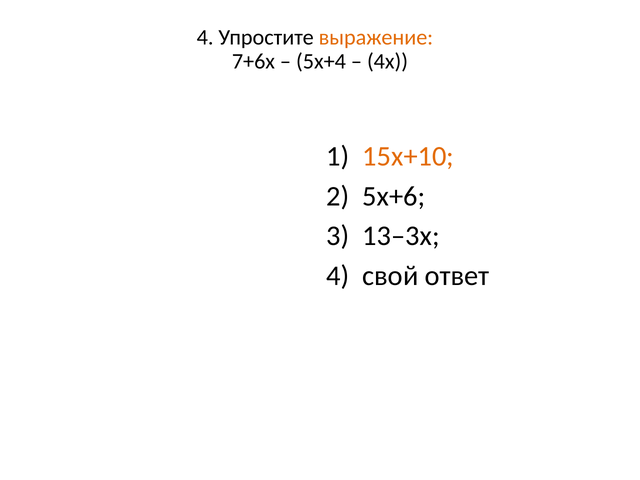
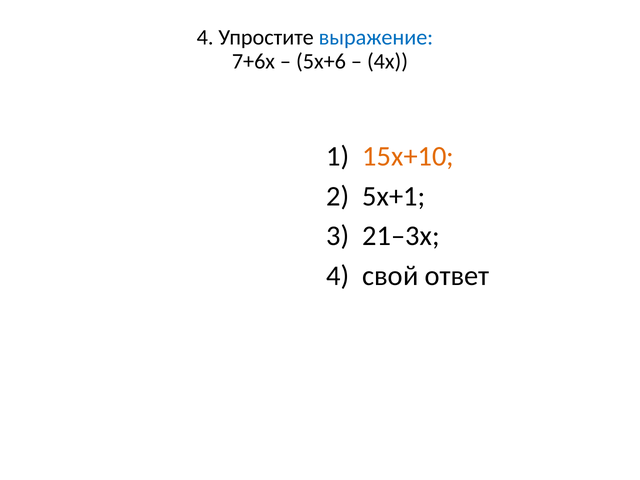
выражение colour: orange -> blue
5х+4: 5х+4 -> 5х+6
5х+6: 5х+6 -> 5х+1
13–3х: 13–3х -> 21–3х
